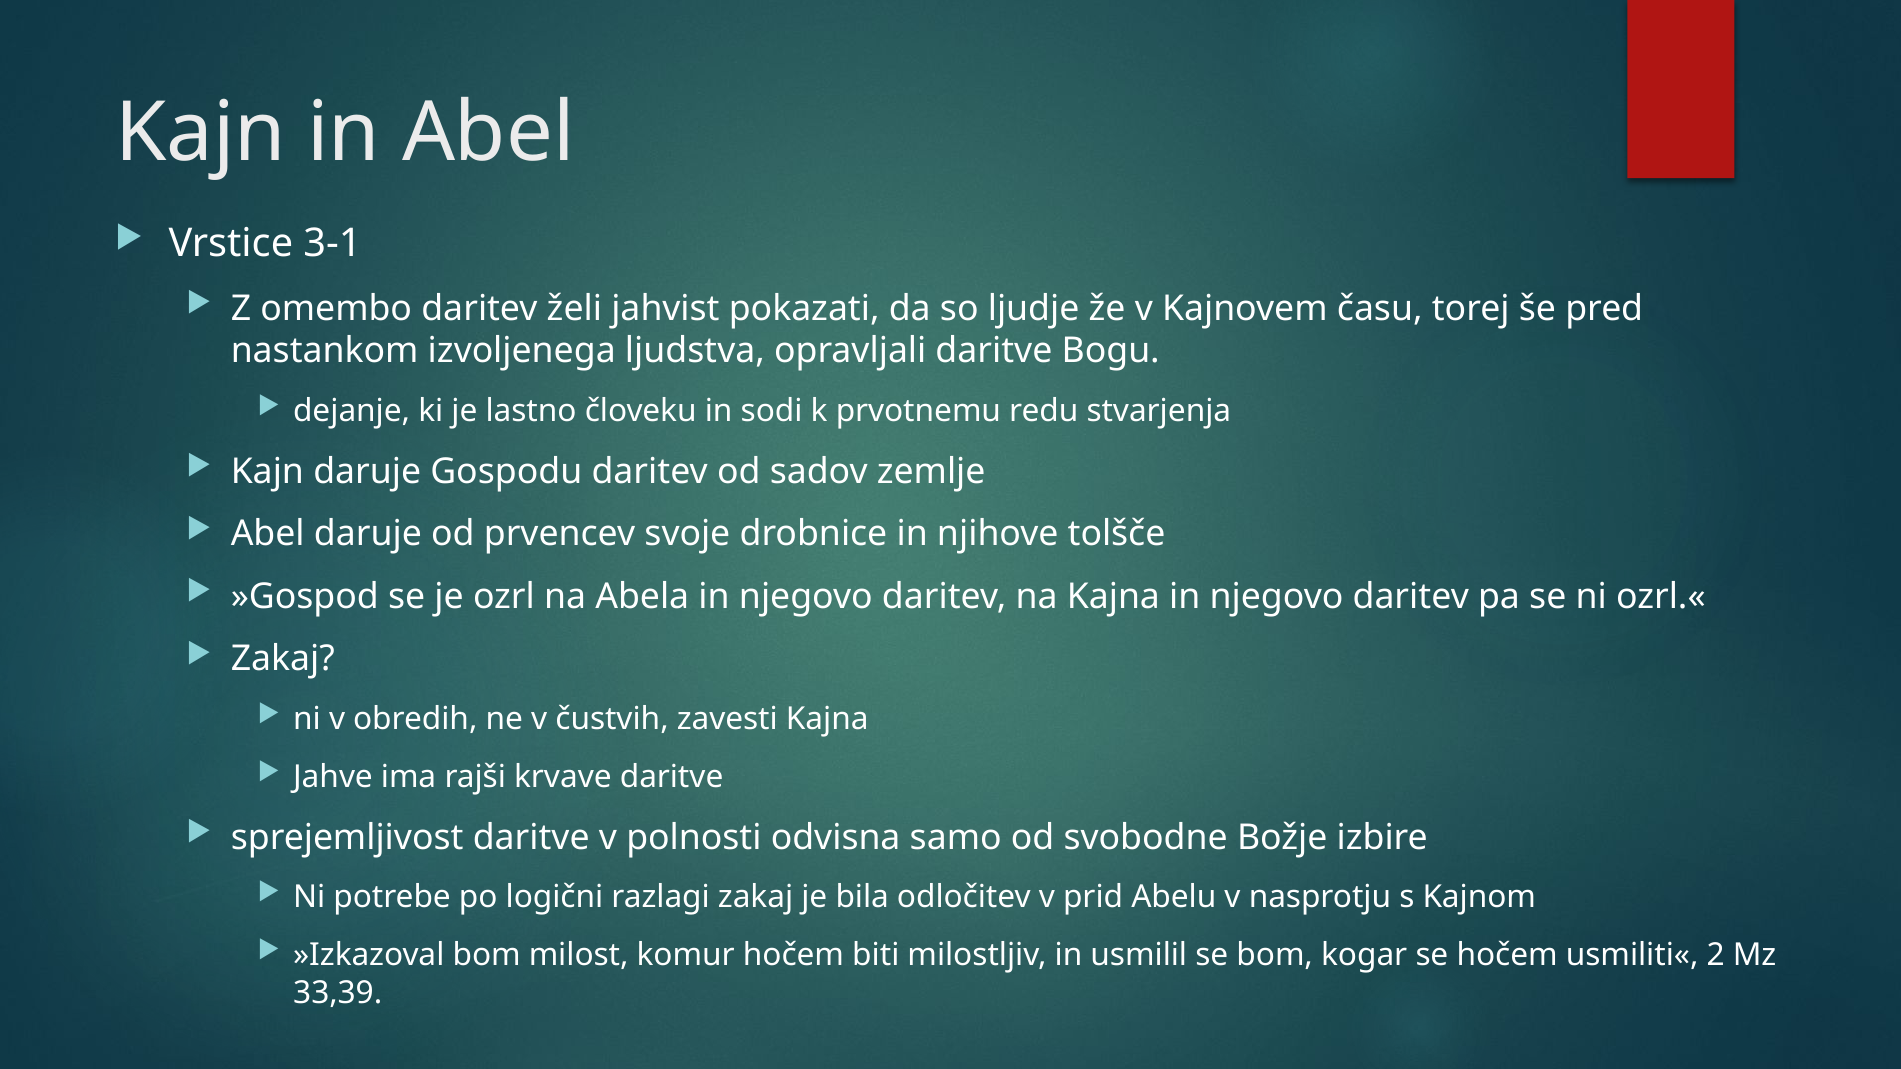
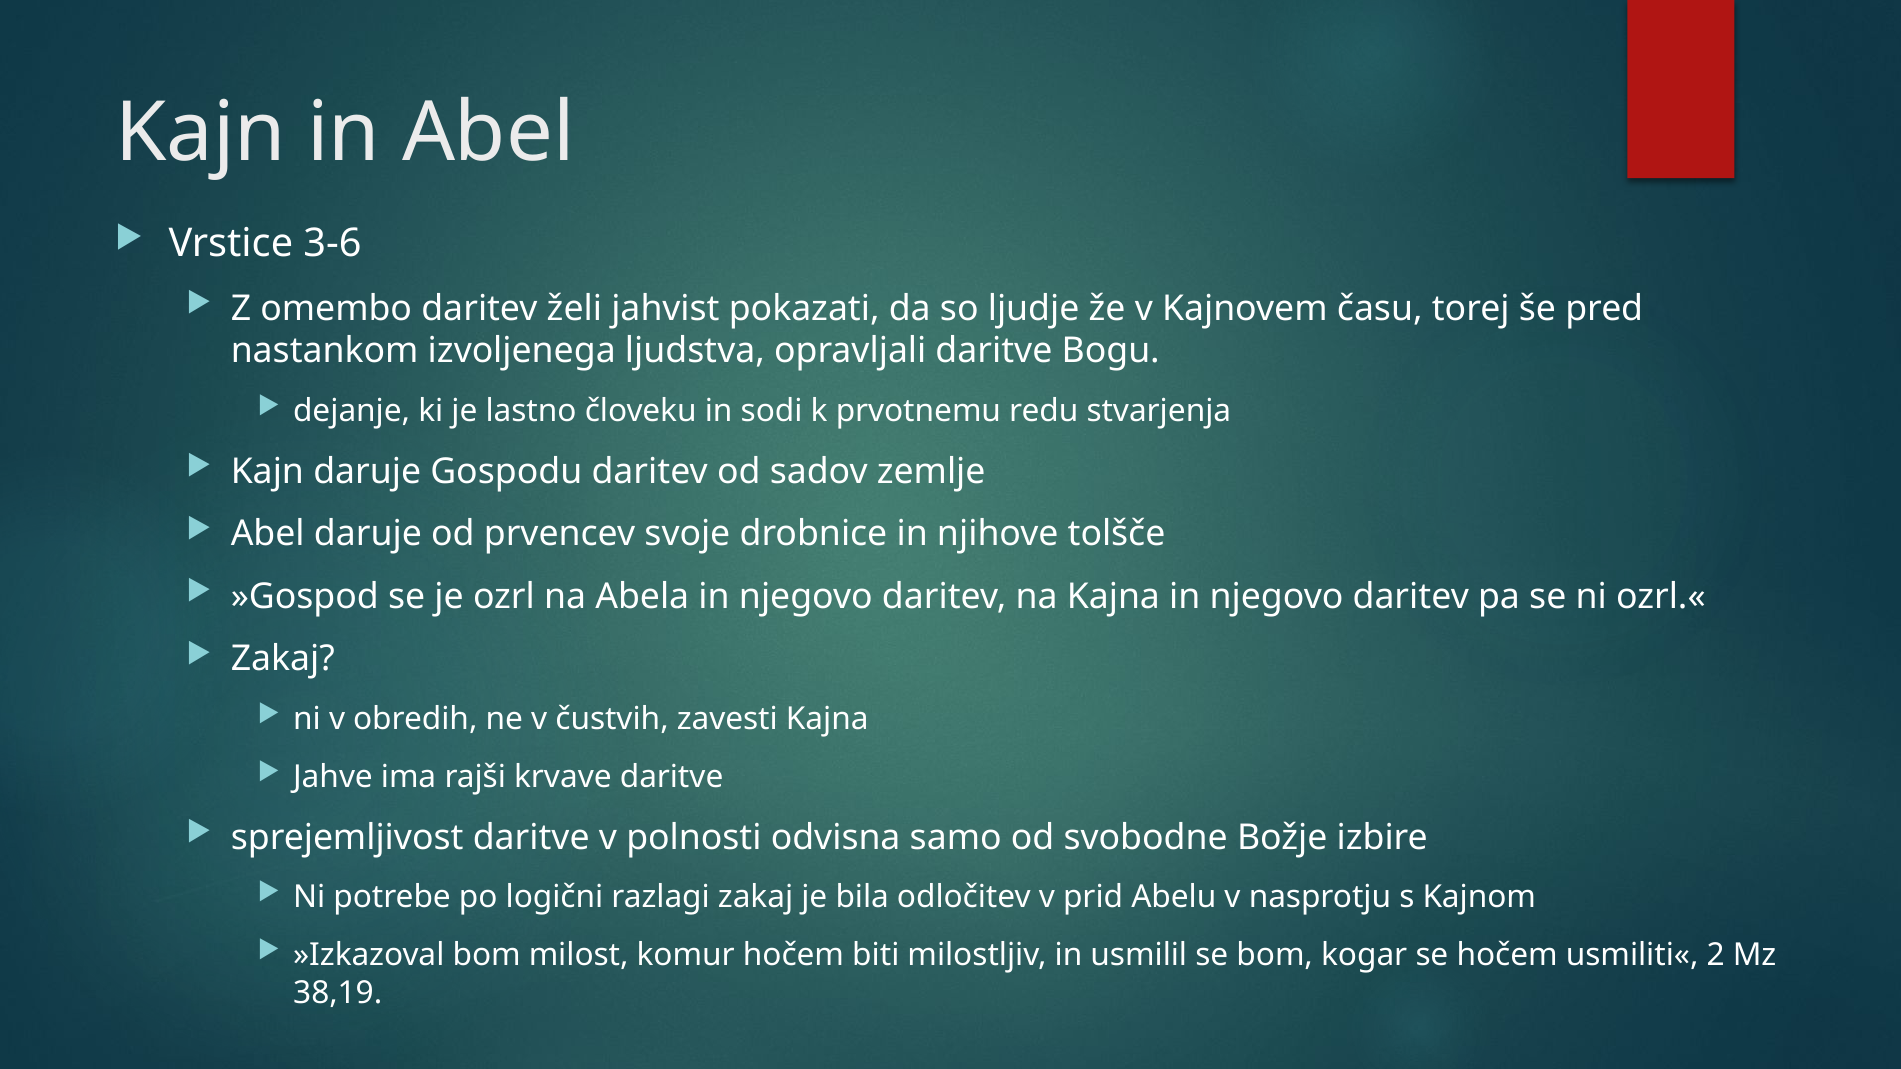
3-1: 3-1 -> 3-6
33,39: 33,39 -> 38,19
